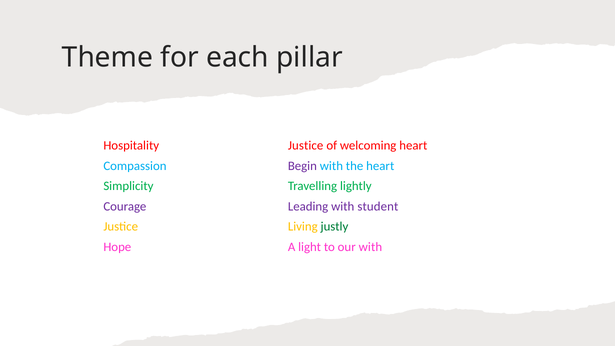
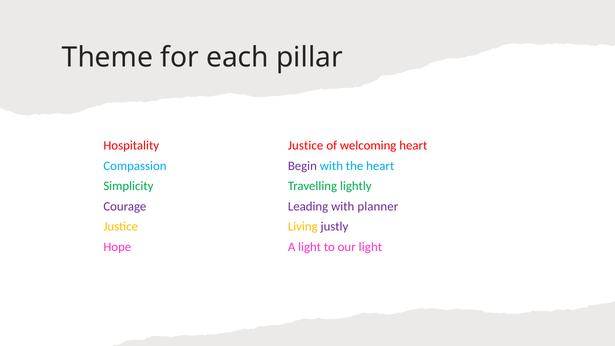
student: student -> planner
justly colour: green -> purple
our with: with -> light
